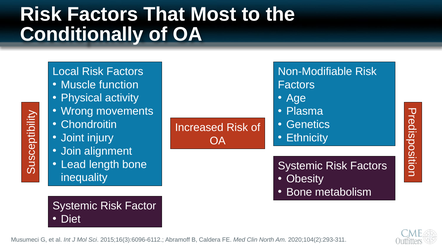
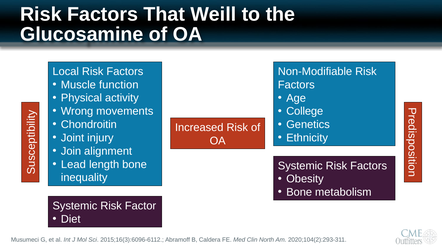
Most: Most -> Weill
Conditionally: Conditionally -> Glucosamine
Plasma: Plasma -> College
